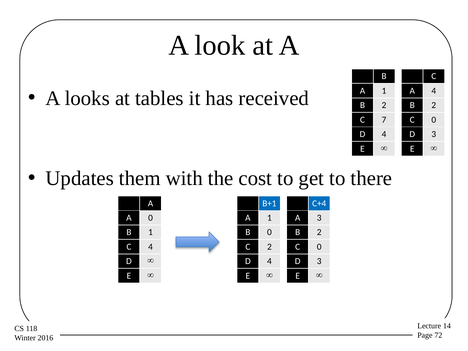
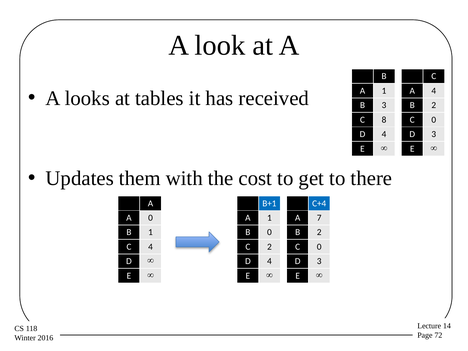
2 at (384, 105): 2 -> 3
7: 7 -> 8
A 3: 3 -> 7
